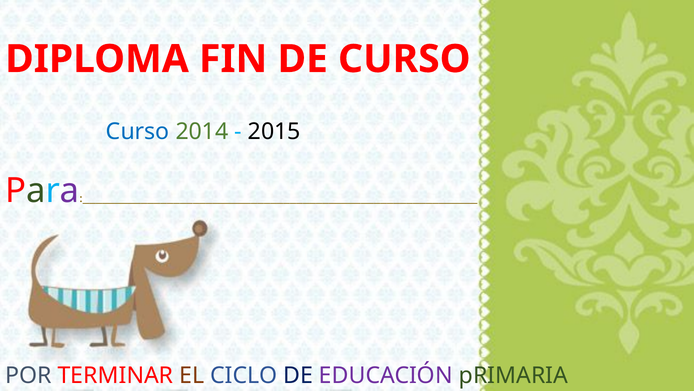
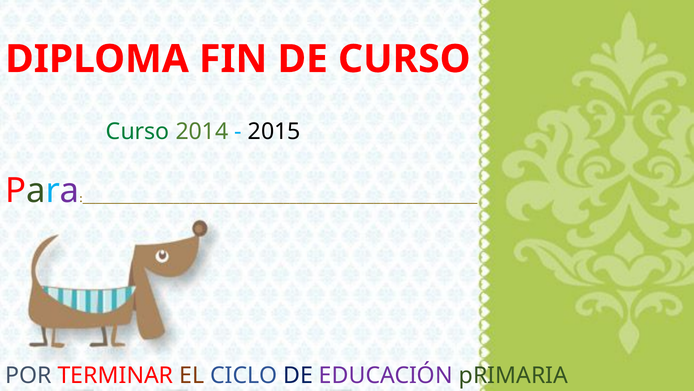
Curso at (138, 132) colour: blue -> green
